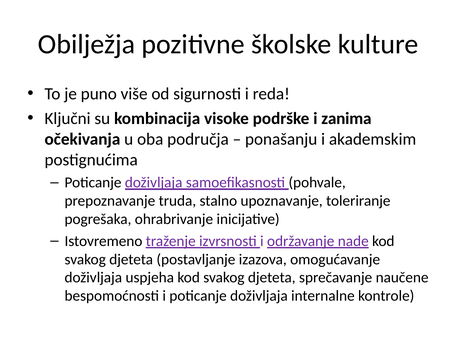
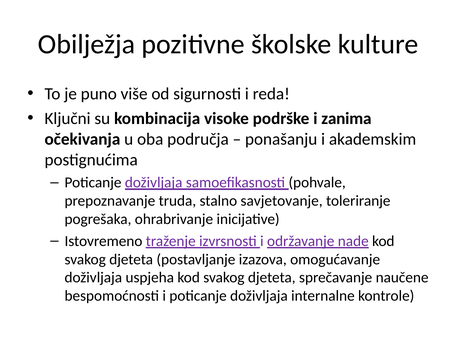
upoznavanje: upoznavanje -> savjetovanje
